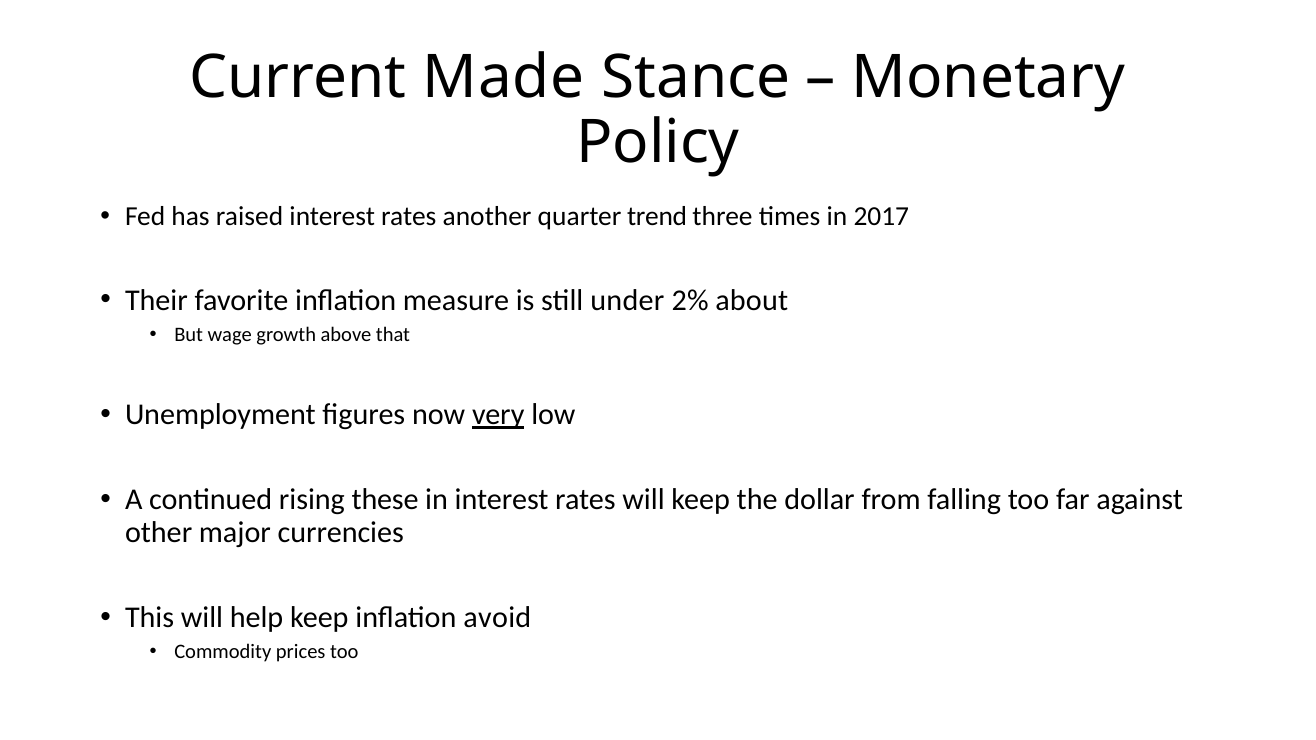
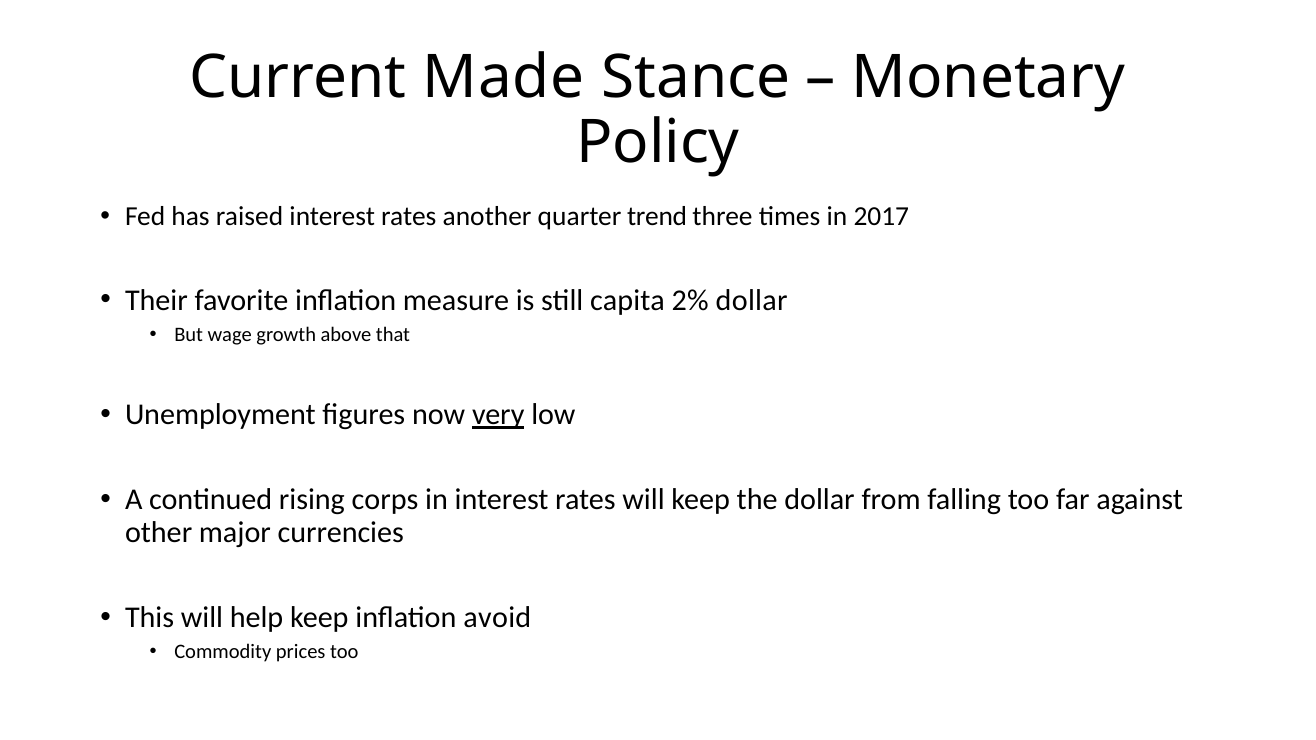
under: under -> capita
2% about: about -> dollar
these: these -> corps
